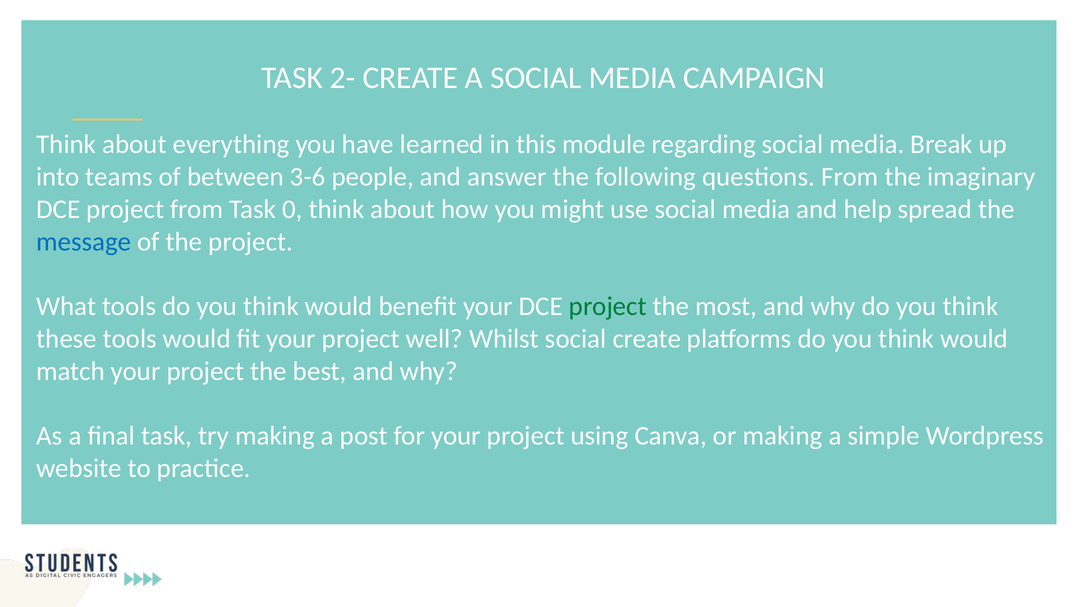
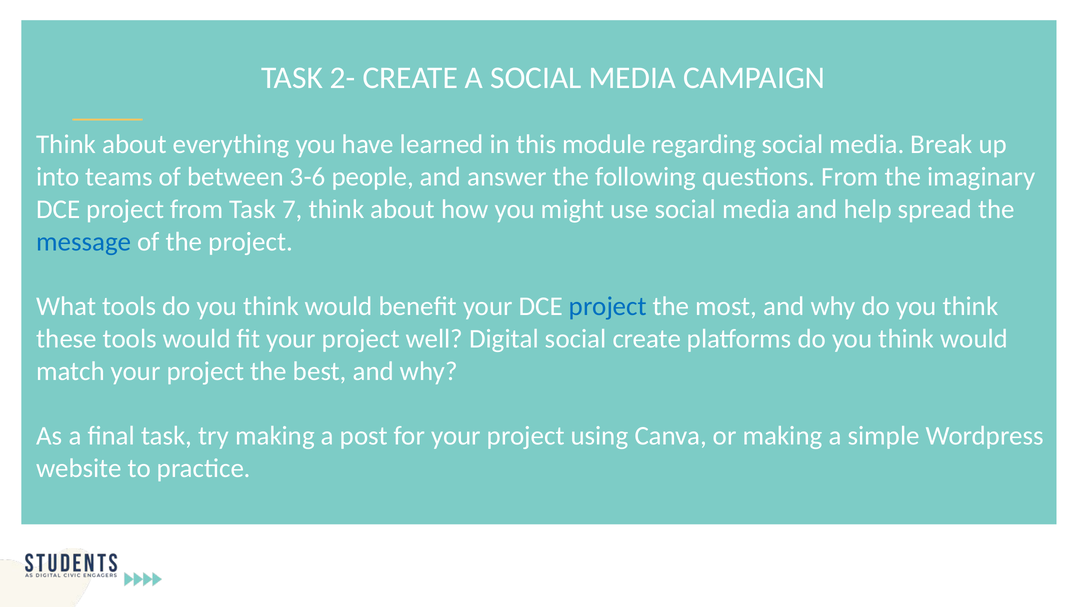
0: 0 -> 7
project at (608, 306) colour: green -> blue
Whilst: Whilst -> Digital
